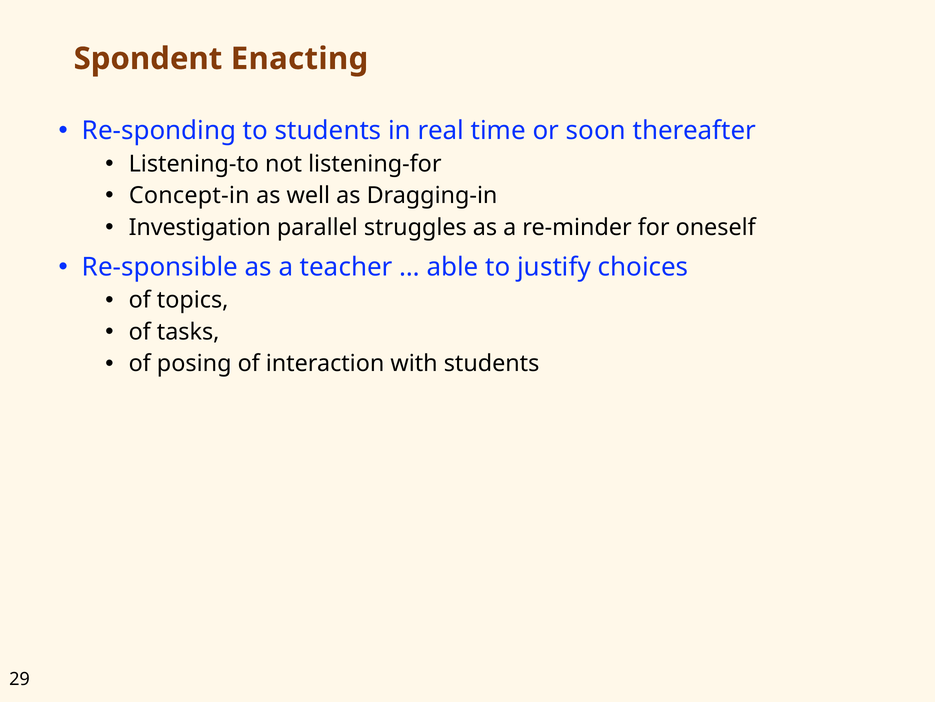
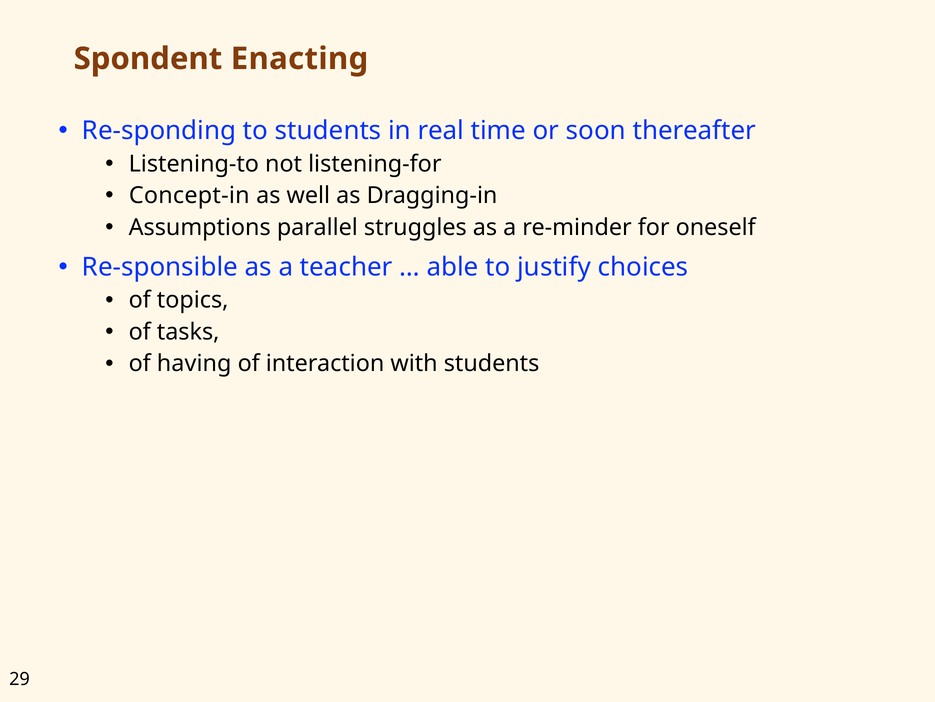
Investigation: Investigation -> Assumptions
posing: posing -> having
